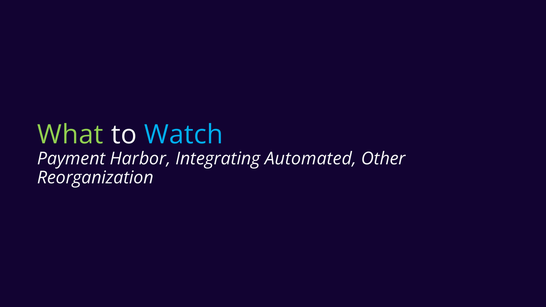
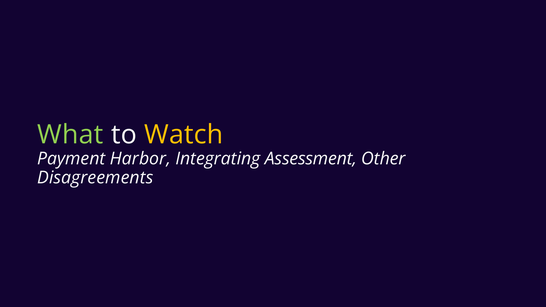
Watch colour: light blue -> yellow
Automated: Automated -> Assessment
Reorganization: Reorganization -> Disagreements
